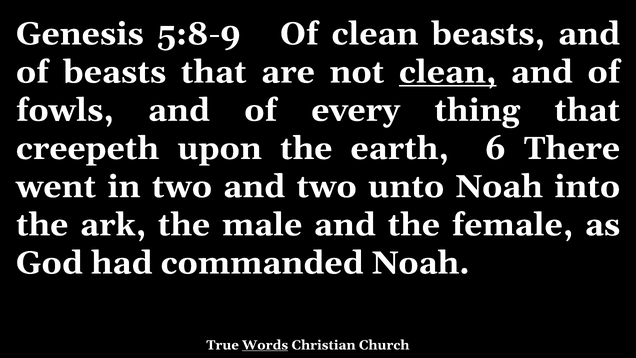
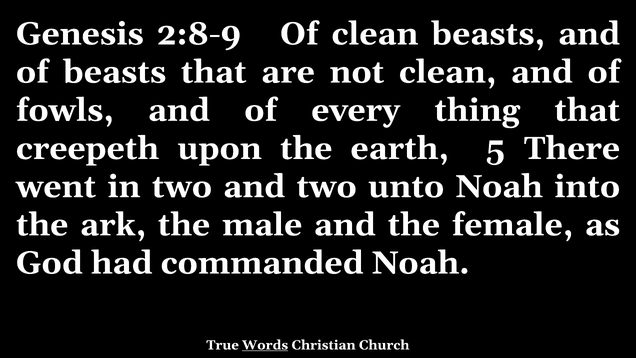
5:8-9: 5:8-9 -> 2:8-9
clean at (448, 72) underline: present -> none
6: 6 -> 5
